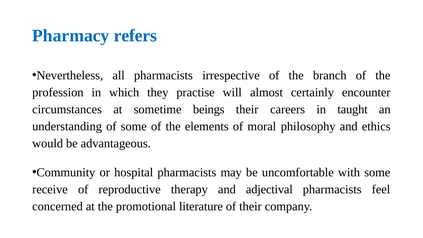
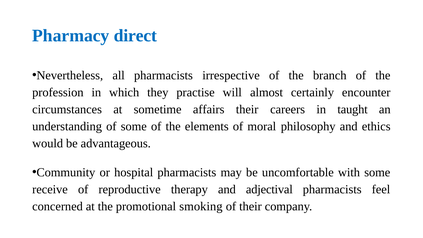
refers: refers -> direct
beings: beings -> affairs
literature: literature -> smoking
